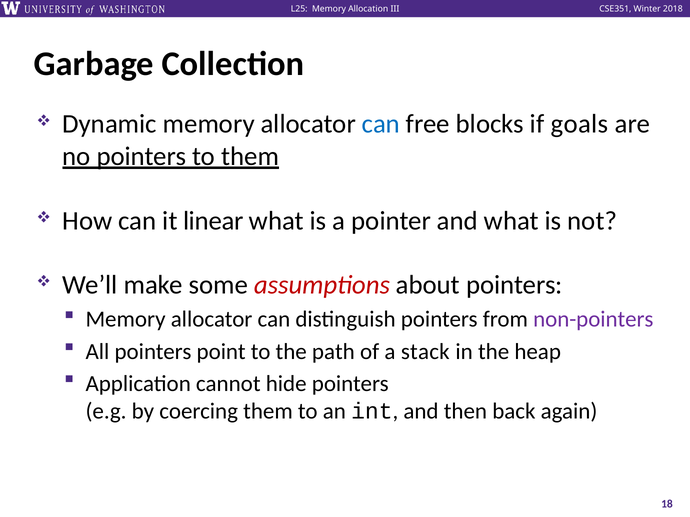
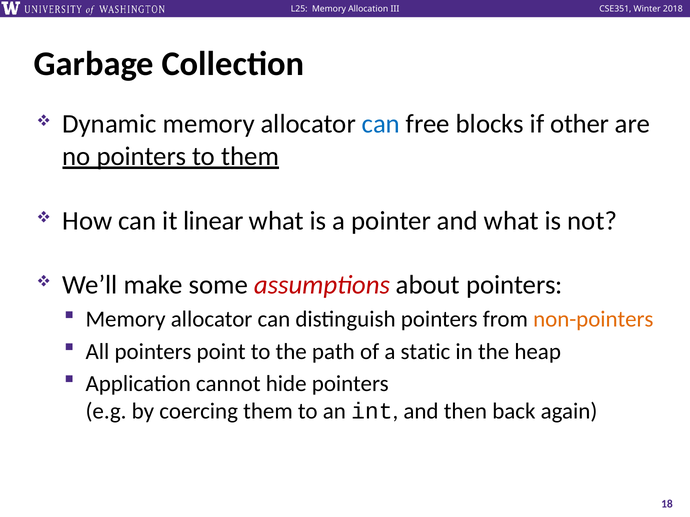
goals: goals -> other
non-pointers colour: purple -> orange
stack: stack -> static
